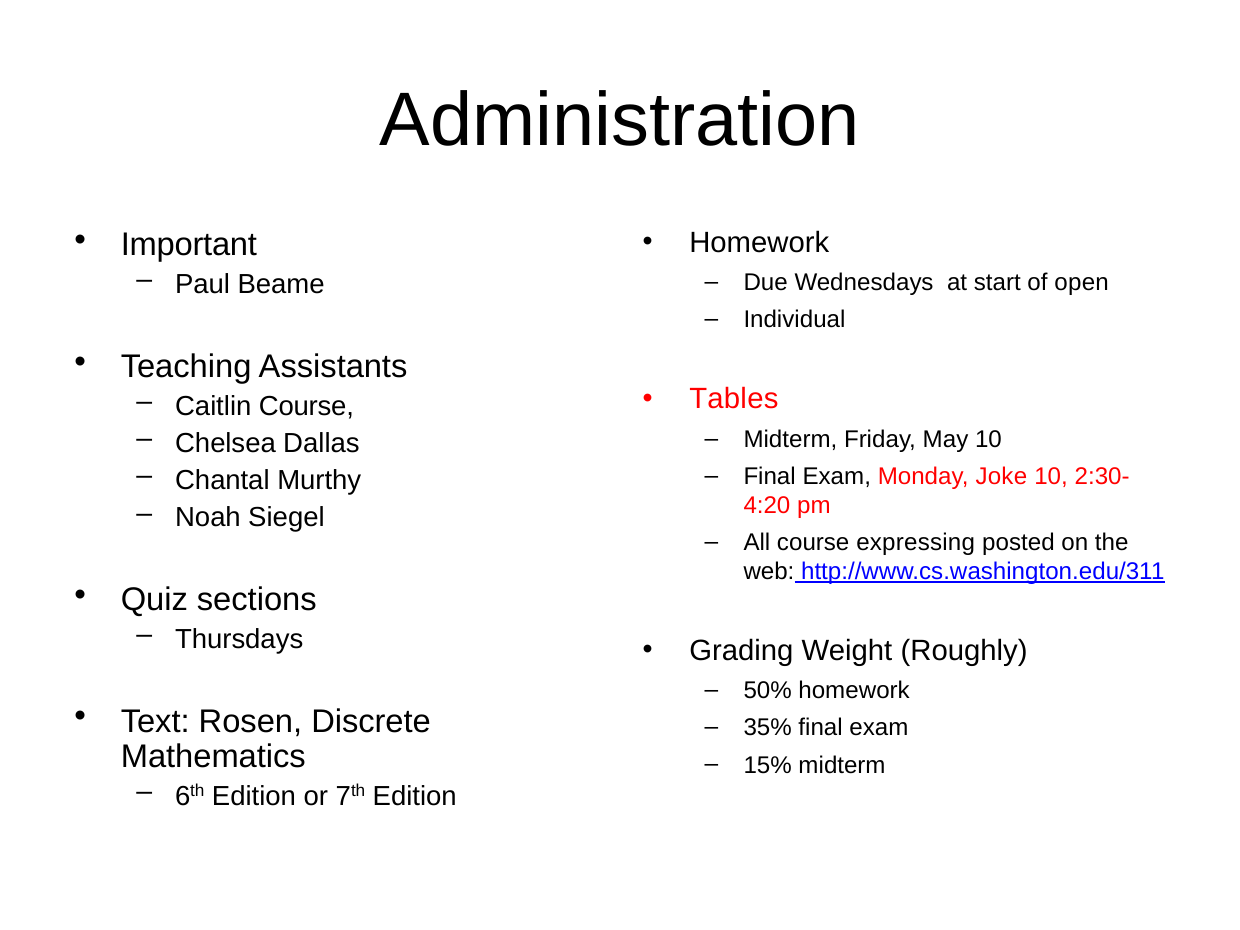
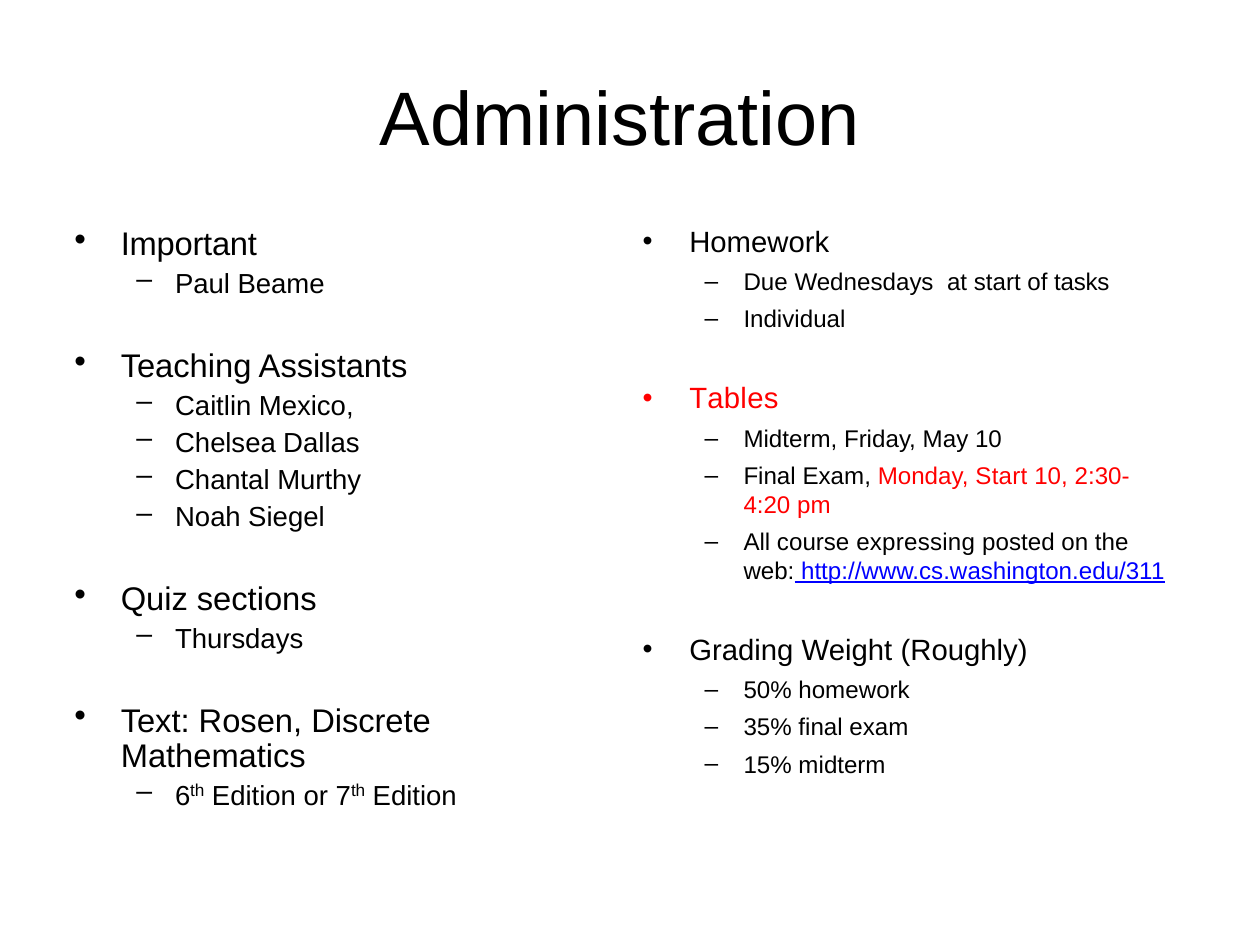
open: open -> tasks
Caitlin Course: Course -> Mexico
Monday Joke: Joke -> Start
